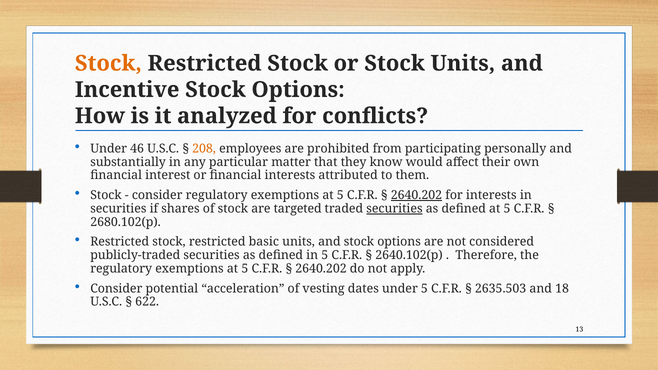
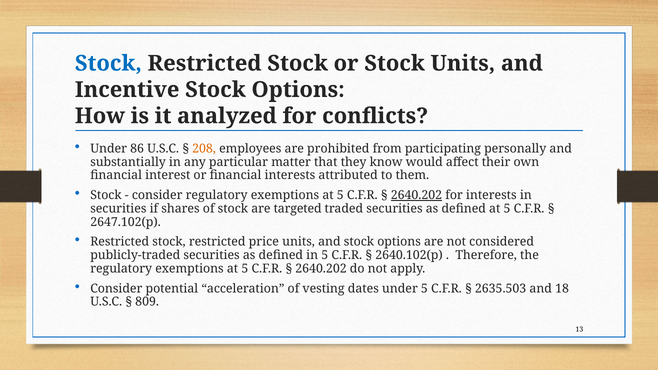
Stock at (108, 63) colour: orange -> blue
46: 46 -> 86
securities at (394, 209) underline: present -> none
2680.102(p: 2680.102(p -> 2647.102(p
basic: basic -> price
622: 622 -> 809
